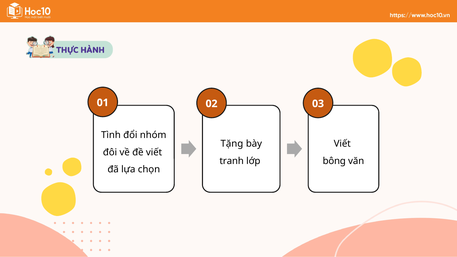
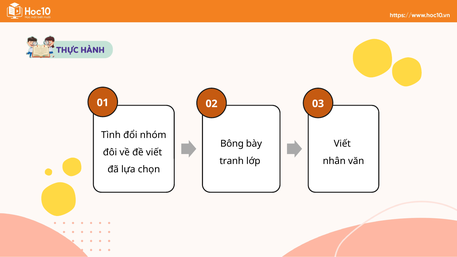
Tặng: Tặng -> Bông
bông: bông -> nhân
